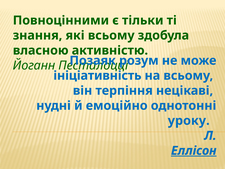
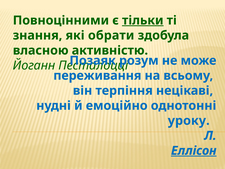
тільки underline: none -> present
які всьому: всьому -> обрати
ініціативність: ініціативність -> переживання
